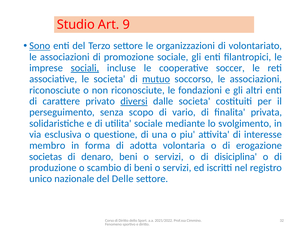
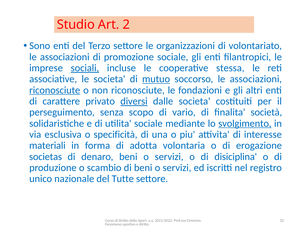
9: 9 -> 2
Sono underline: present -> none
soccer: soccer -> stessa
riconosciute at (55, 90) underline: none -> present
privata: privata -> società
svolgimento underline: none -> present
questione: questione -> specificità
membro: membro -> materiali
Delle: Delle -> Tutte
